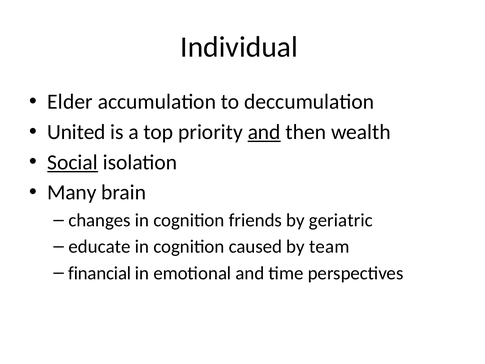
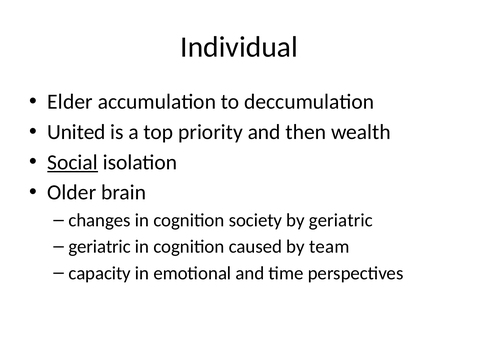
and at (264, 132) underline: present -> none
Many: Many -> Older
friends: friends -> society
educate at (100, 247): educate -> geriatric
financial: financial -> capacity
